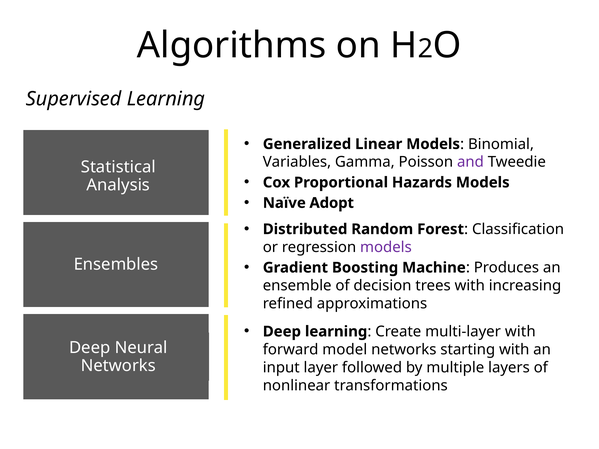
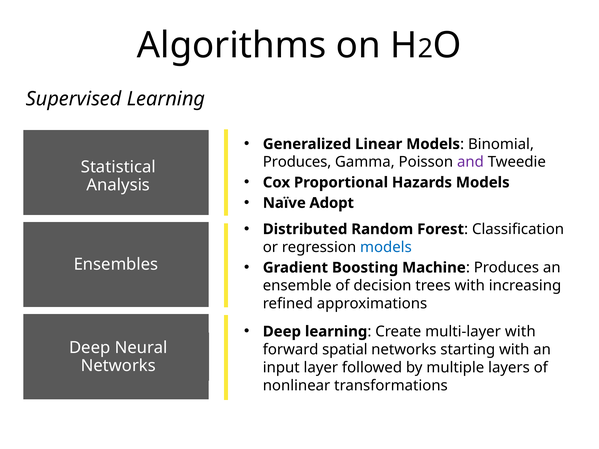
Variables at (297, 162): Variables -> Produces
models at (386, 247) colour: purple -> blue
model: model -> spatial
